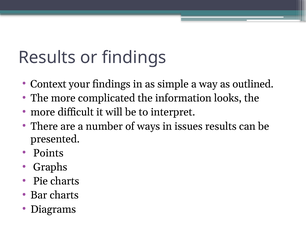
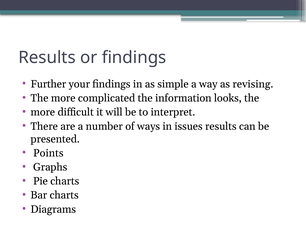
Context: Context -> Further
outlined: outlined -> revising
